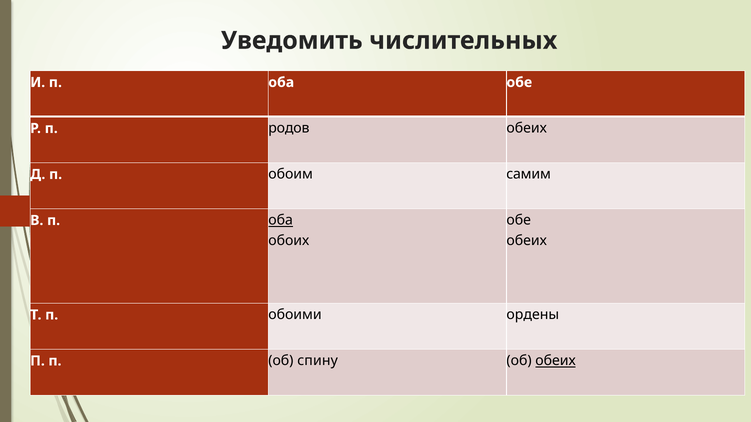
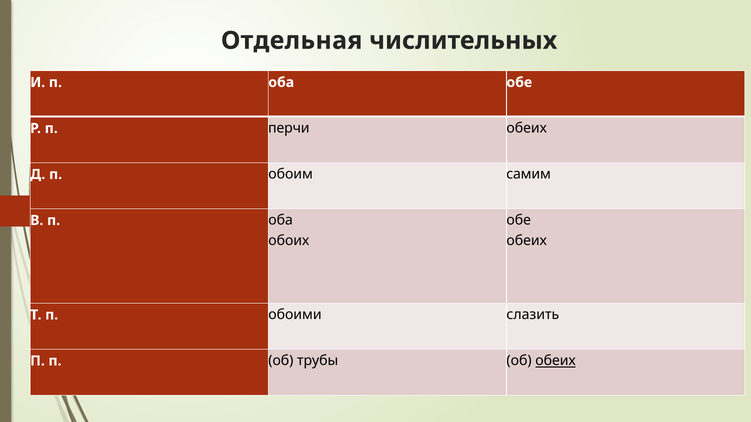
Уведомить: Уведомить -> Отдельная
родов: родов -> перчи
оба at (281, 221) underline: present -> none
ордены: ордены -> слазить
спину: спину -> трубы
